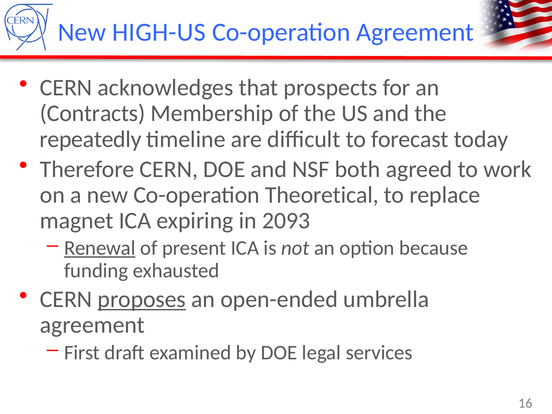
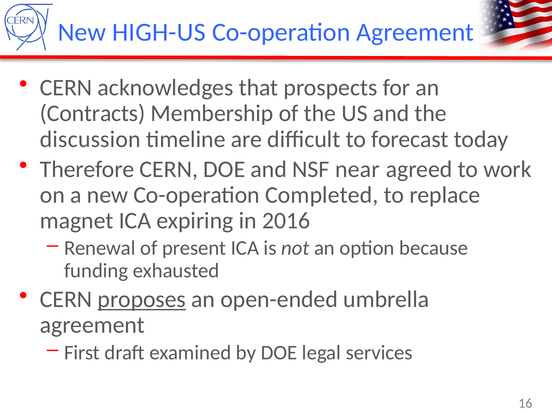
repeatedly: repeatedly -> discussion
both: both -> near
Theoretical: Theoretical -> Completed
2093: 2093 -> 2016
Renewal underline: present -> none
